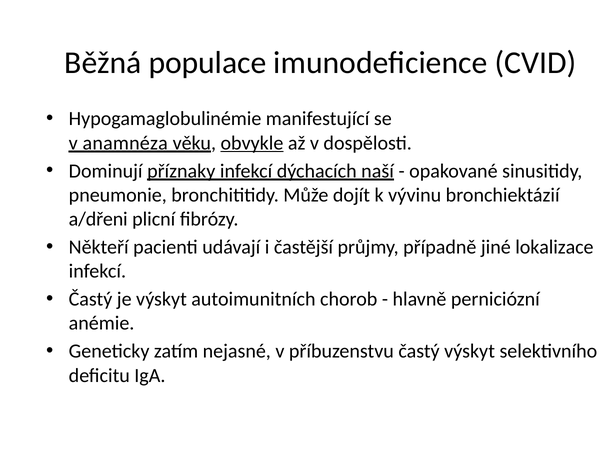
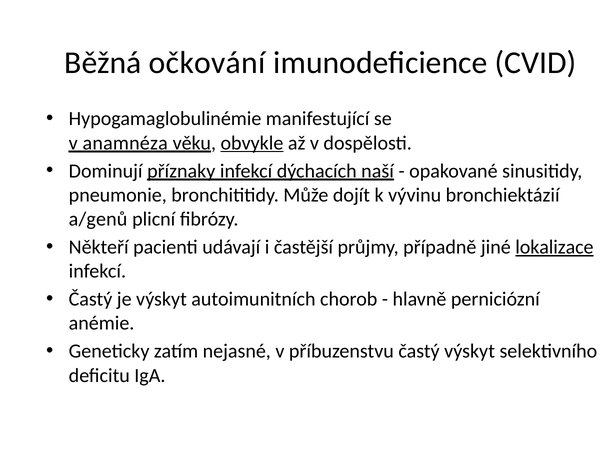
populace: populace -> očkování
a/dřeni: a/dřeni -> a/genů
lokalizace underline: none -> present
